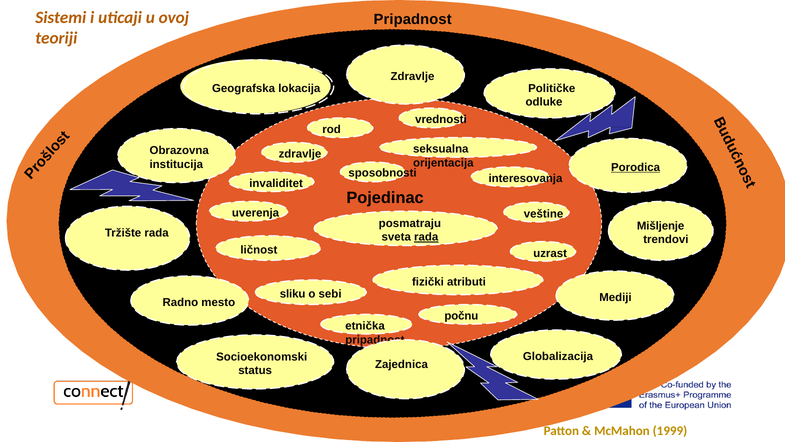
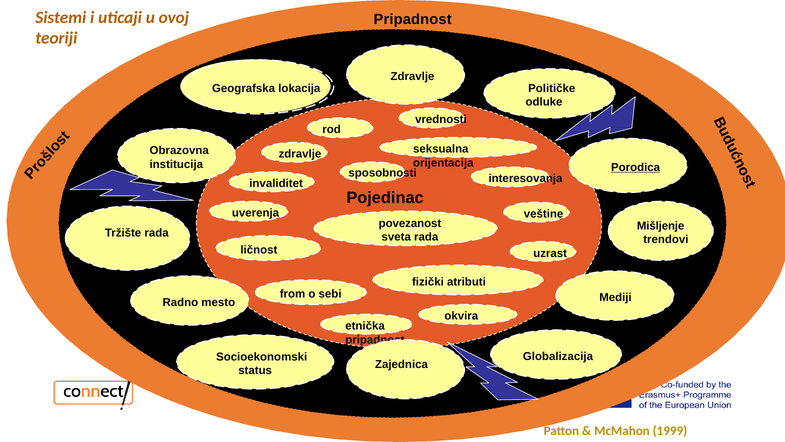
posmatraju: posmatraju -> povezanost
rada at (426, 237) underline: present -> none
sliku: sliku -> from
počnu: počnu -> okvira
